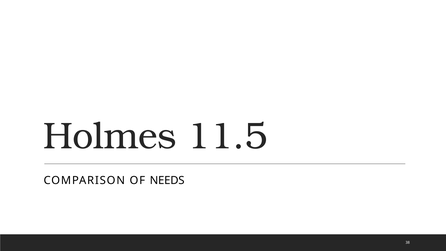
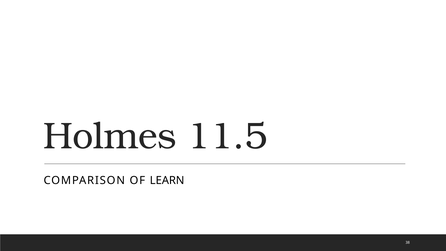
NEEDS: NEEDS -> LEARN
